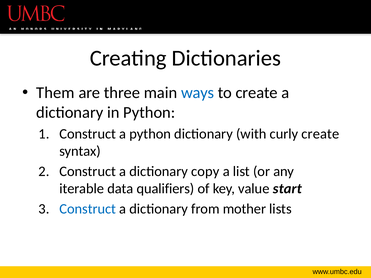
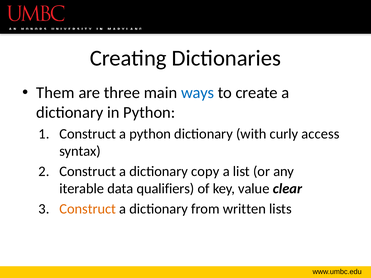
curly create: create -> access
start: start -> clear
Construct at (88, 209) colour: blue -> orange
mother: mother -> written
